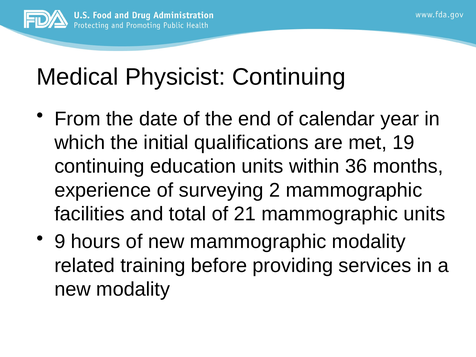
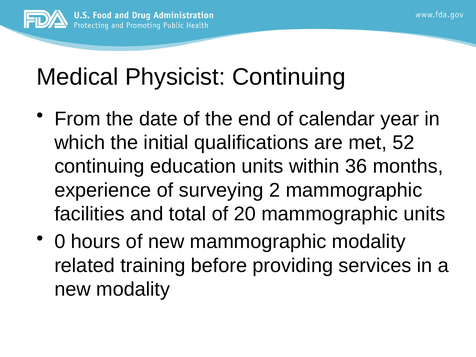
19: 19 -> 52
21: 21 -> 20
9: 9 -> 0
